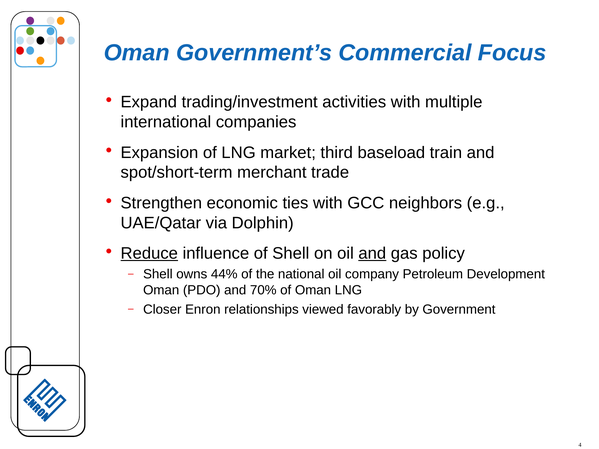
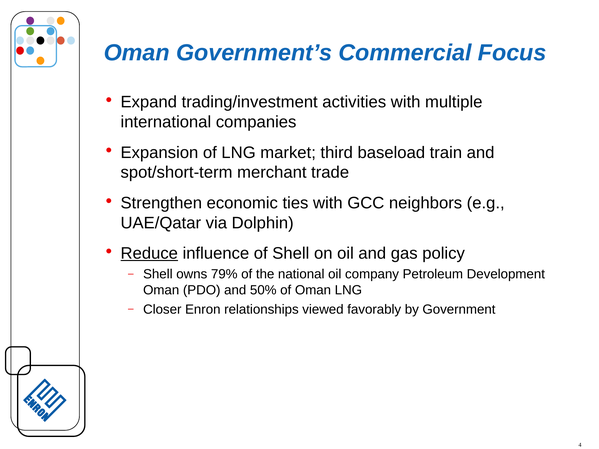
and at (372, 253) underline: present -> none
44%: 44% -> 79%
70%: 70% -> 50%
